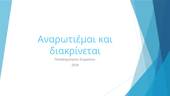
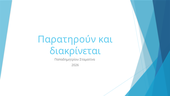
Αναρωτιέμαι: Αναρωτιέμαι -> Παρατηρούν
